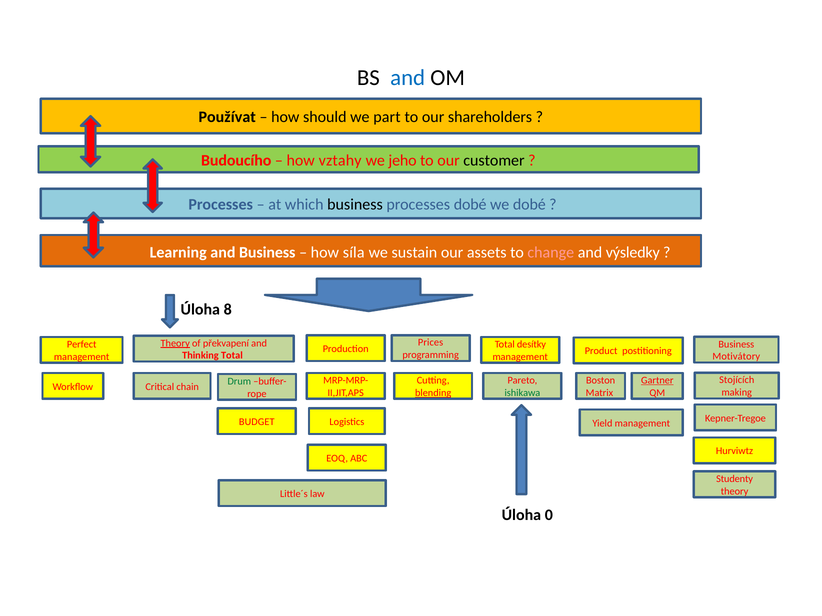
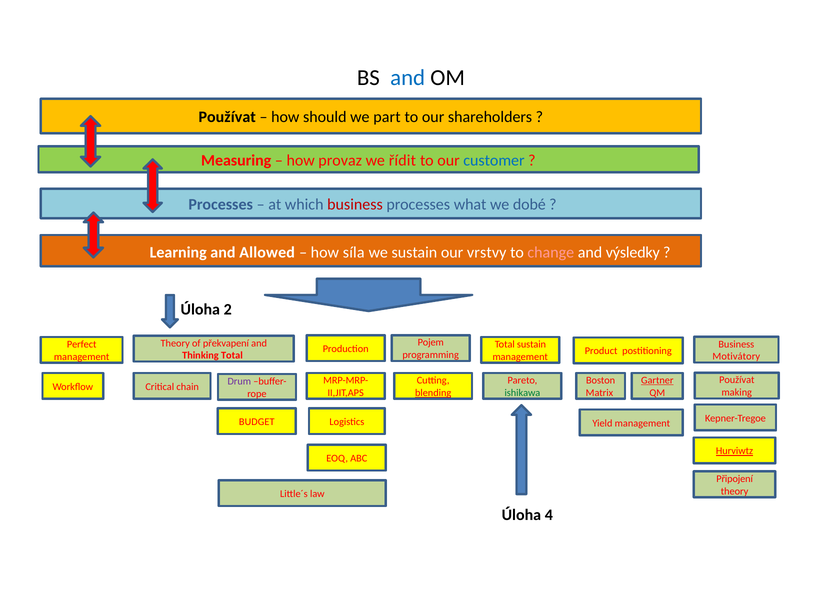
Budoucího: Budoucího -> Measuring
vztahy: vztahy -> provaz
jeho: jeho -> řídit
customer colour: black -> blue
business at (355, 205) colour: black -> red
processes dobé: dobé -> what
and Business: Business -> Allowed
assets: assets -> vrstvy
8: 8 -> 2
Prices: Prices -> Pojem
Theory at (175, 343) underline: present -> none
Total desítky: desítky -> sustain
Stojících at (737, 380): Stojících -> Používat
Drum colour: green -> purple
Hurviwtz underline: none -> present
Studenty: Studenty -> Připojení
0: 0 -> 4
